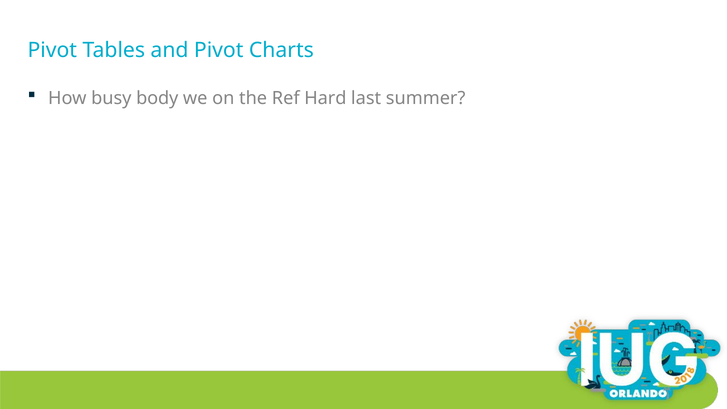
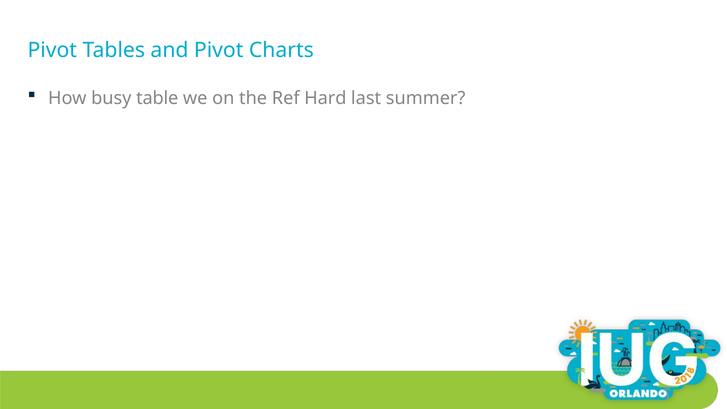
body: body -> table
